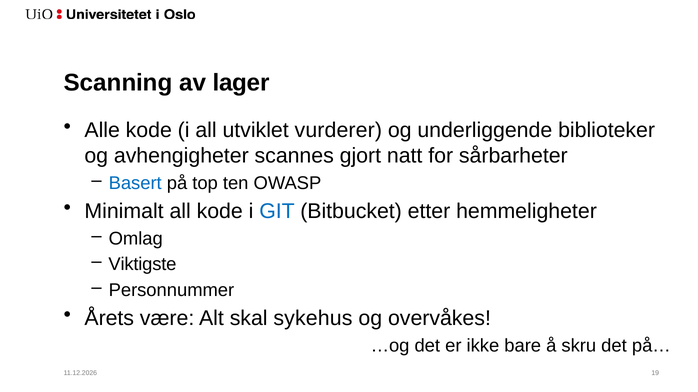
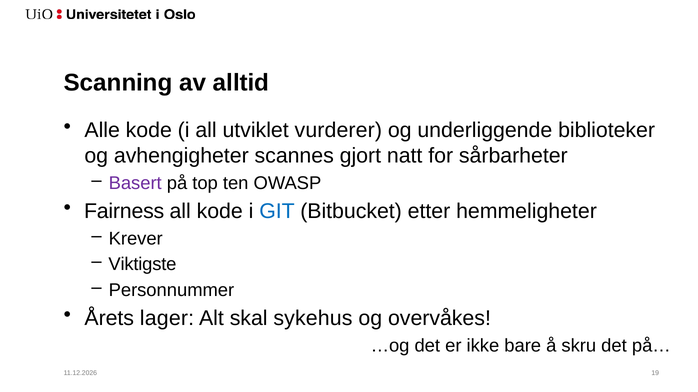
lager: lager -> alltid
Basert colour: blue -> purple
Minimalt: Minimalt -> Fairness
Omlag: Omlag -> Krever
være: være -> lager
